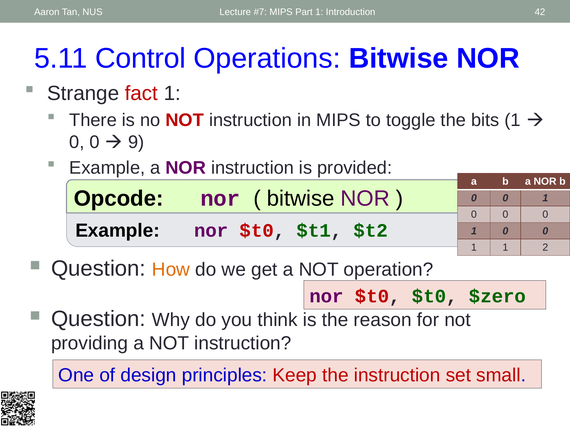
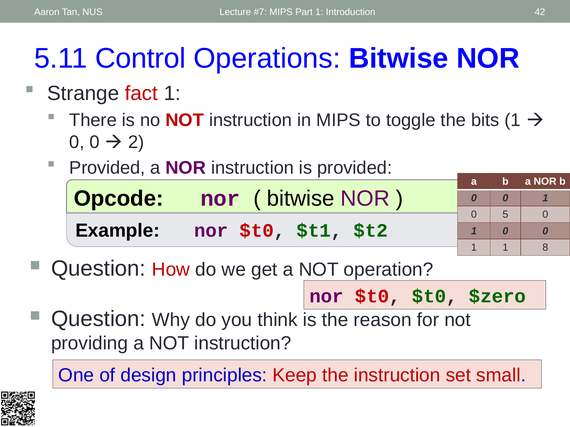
9: 9 -> 2
Example at (107, 168): Example -> Provided
0 at (505, 215): 0 -> 5
2: 2 -> 8
How colour: orange -> red
